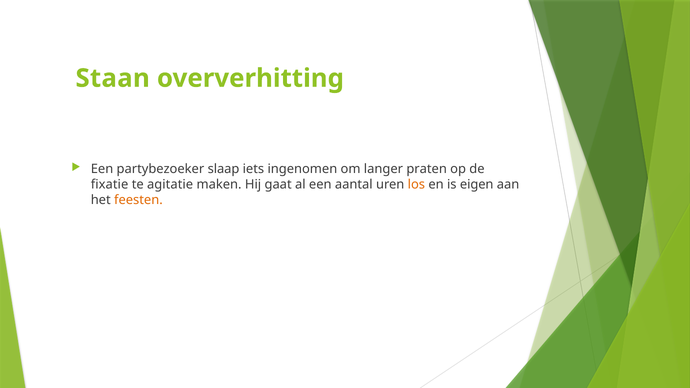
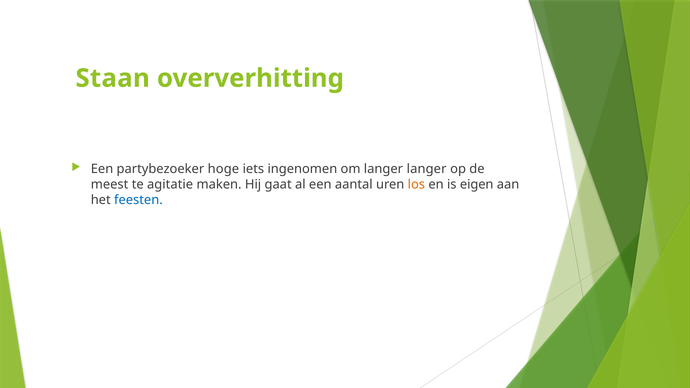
slaap: slaap -> hoge
langer praten: praten -> langer
fixatie: fixatie -> meest
feesten colour: orange -> blue
